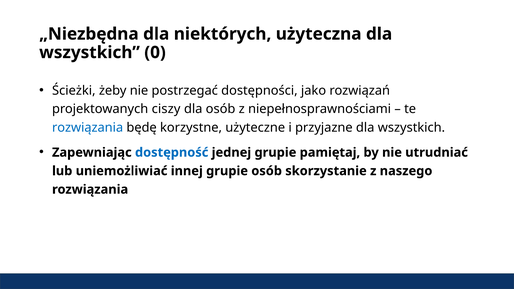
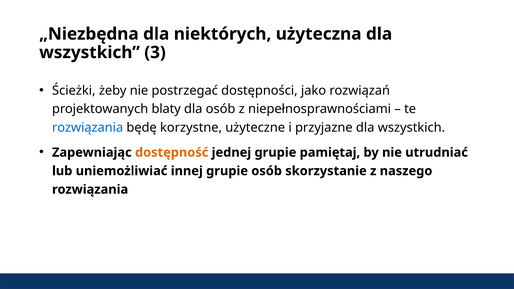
0: 0 -> 3
ciszy: ciszy -> blaty
dostępność colour: blue -> orange
